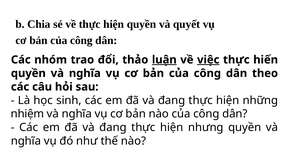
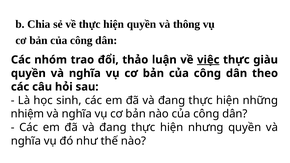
quyết: quyết -> thông
luận underline: present -> none
hiến: hiến -> giàu
